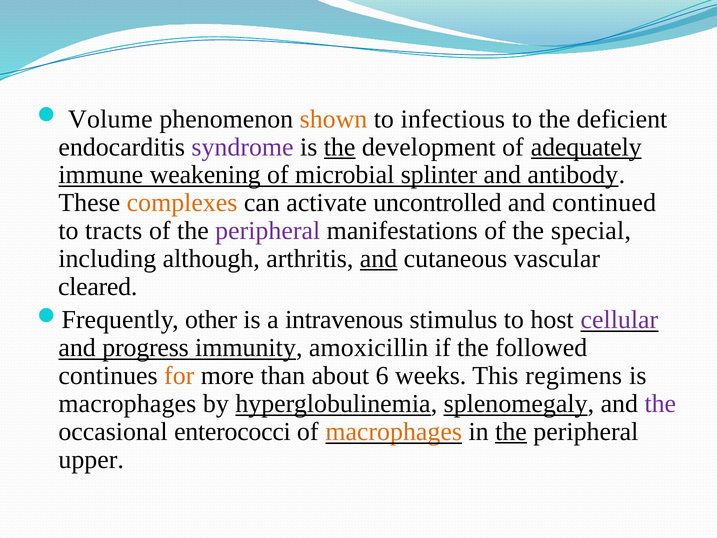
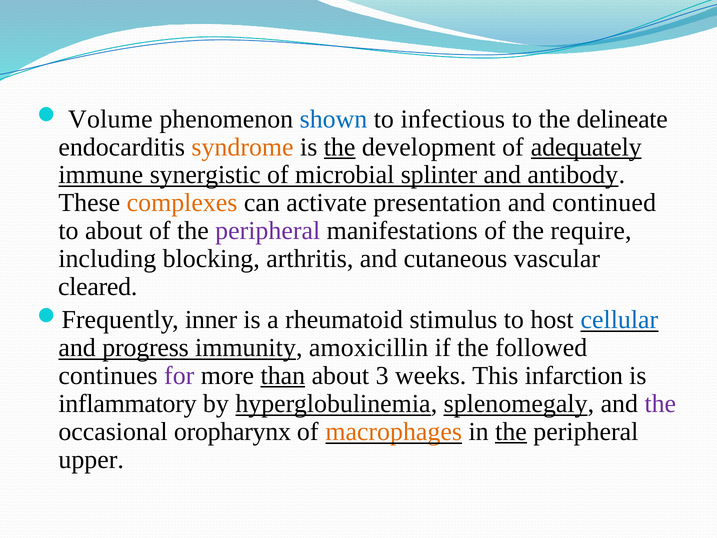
shown colour: orange -> blue
deficient: deficient -> delineate
syndrome colour: purple -> orange
weakening: weakening -> synergistic
uncontrolled: uncontrolled -> presentation
to tracts: tracts -> about
special: special -> require
although: although -> blocking
and at (379, 259) underline: present -> none
other: other -> inner
intravenous: intravenous -> rheumatoid
cellular colour: purple -> blue
for colour: orange -> purple
than underline: none -> present
6: 6 -> 3
regimens: regimens -> infarction
macrophages at (127, 404): macrophages -> inflammatory
enterococci: enterococci -> oropharynx
